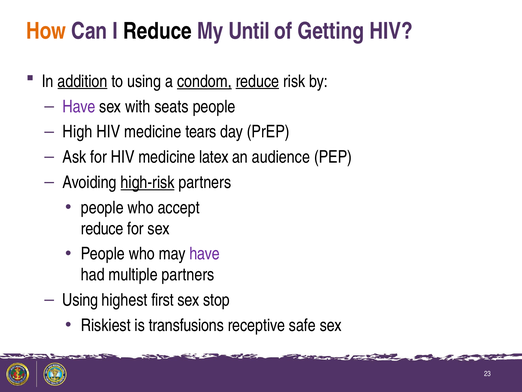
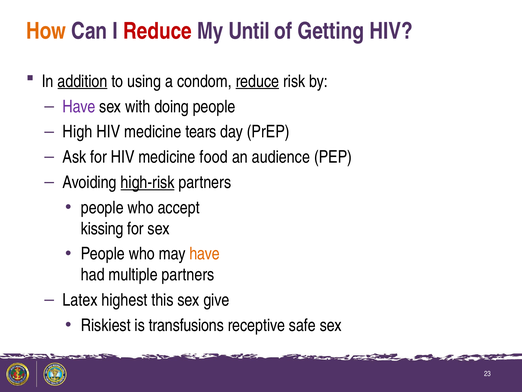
Reduce at (157, 31) colour: black -> red
condom underline: present -> none
seats: seats -> doing
latex: latex -> food
reduce at (102, 228): reduce -> kissing
have at (205, 254) colour: purple -> orange
Using at (80, 300): Using -> Latex
first: first -> this
stop: stop -> give
